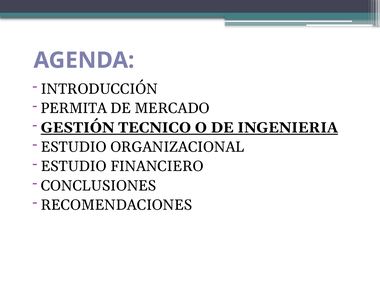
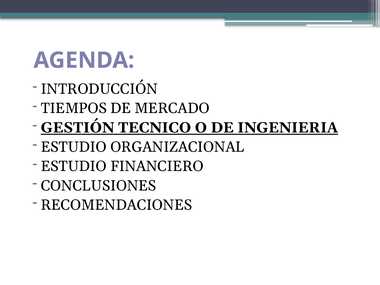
PERMITA: PERMITA -> TIEMPOS
